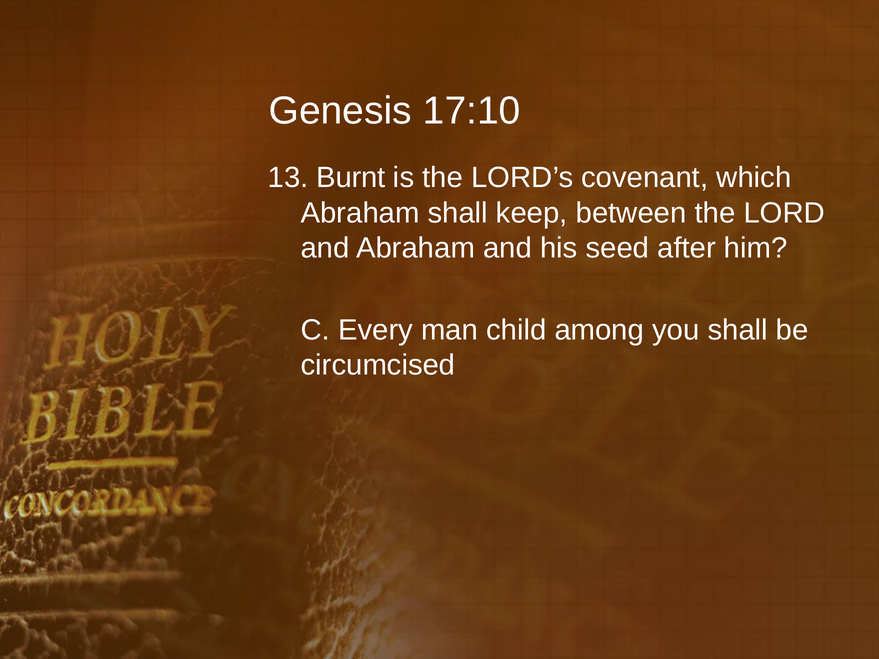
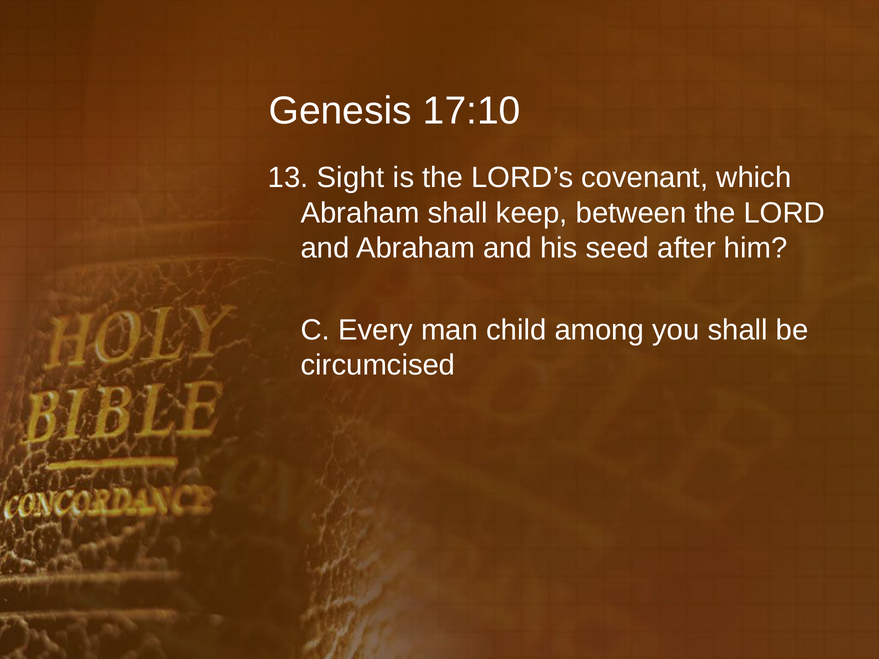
Burnt: Burnt -> Sight
